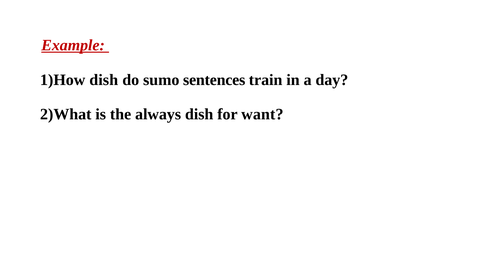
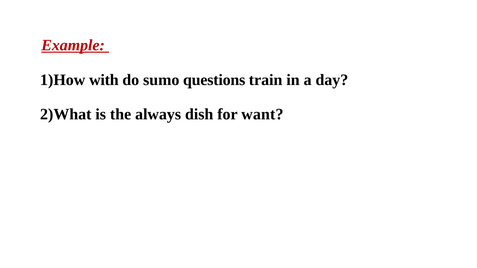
dish at (104, 80): dish -> with
sentences: sentences -> questions
